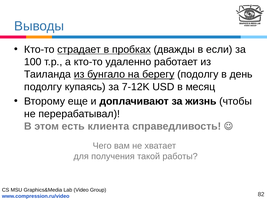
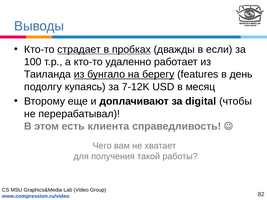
берегу подолгу: подолгу -> features
жизнь: жизнь -> digital
